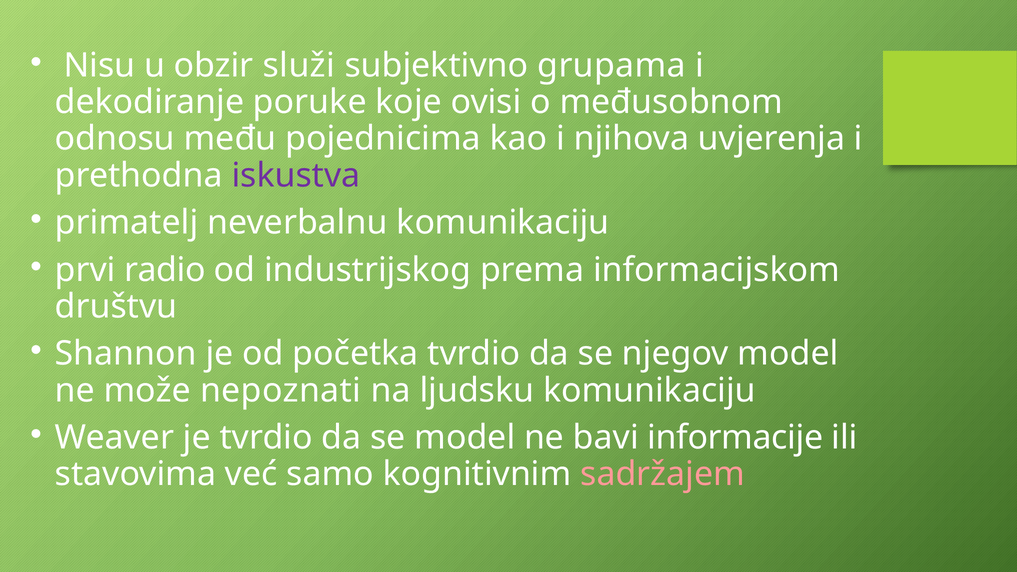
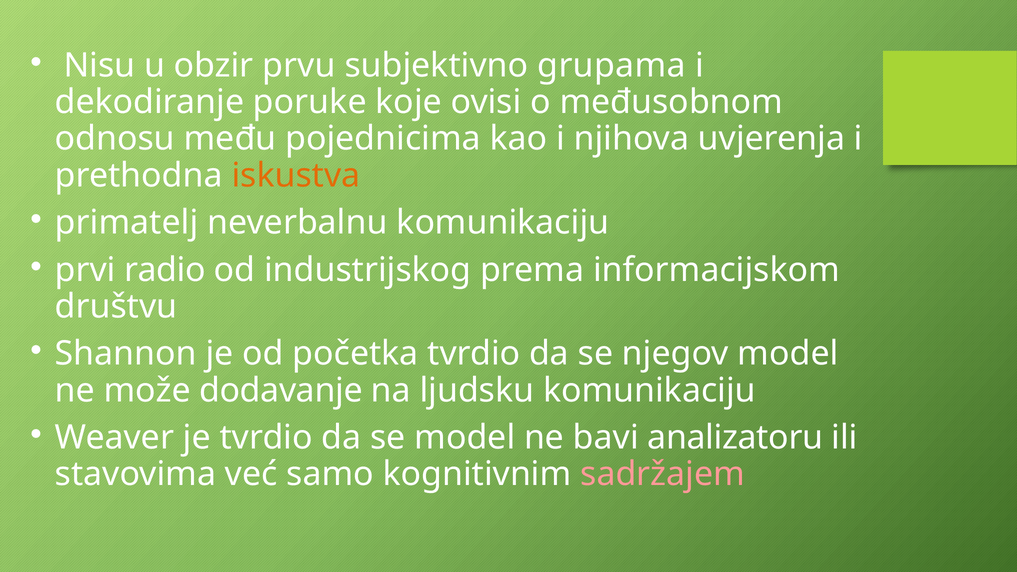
služi: služi -> prvu
iskustva colour: purple -> orange
nepoznati: nepoznati -> dodavanje
informacije: informacije -> analizatoru
